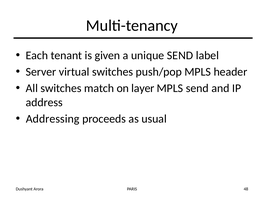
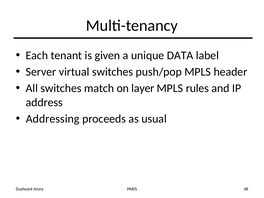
unique SEND: SEND -> DATA
MPLS send: send -> rules
